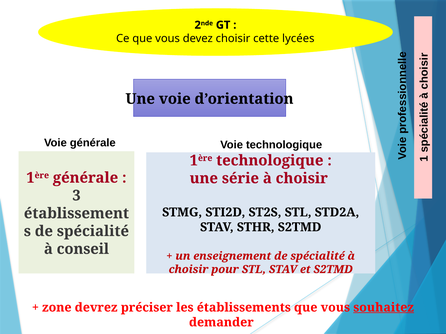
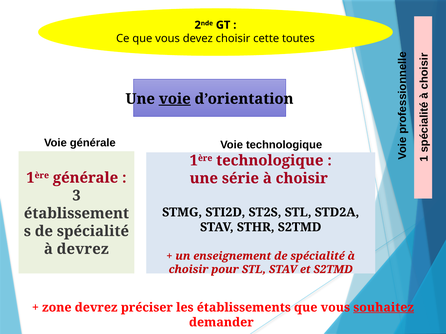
lycées: lycées -> toutes
voie at (175, 99) underline: none -> present
à conseil: conseil -> devrez
